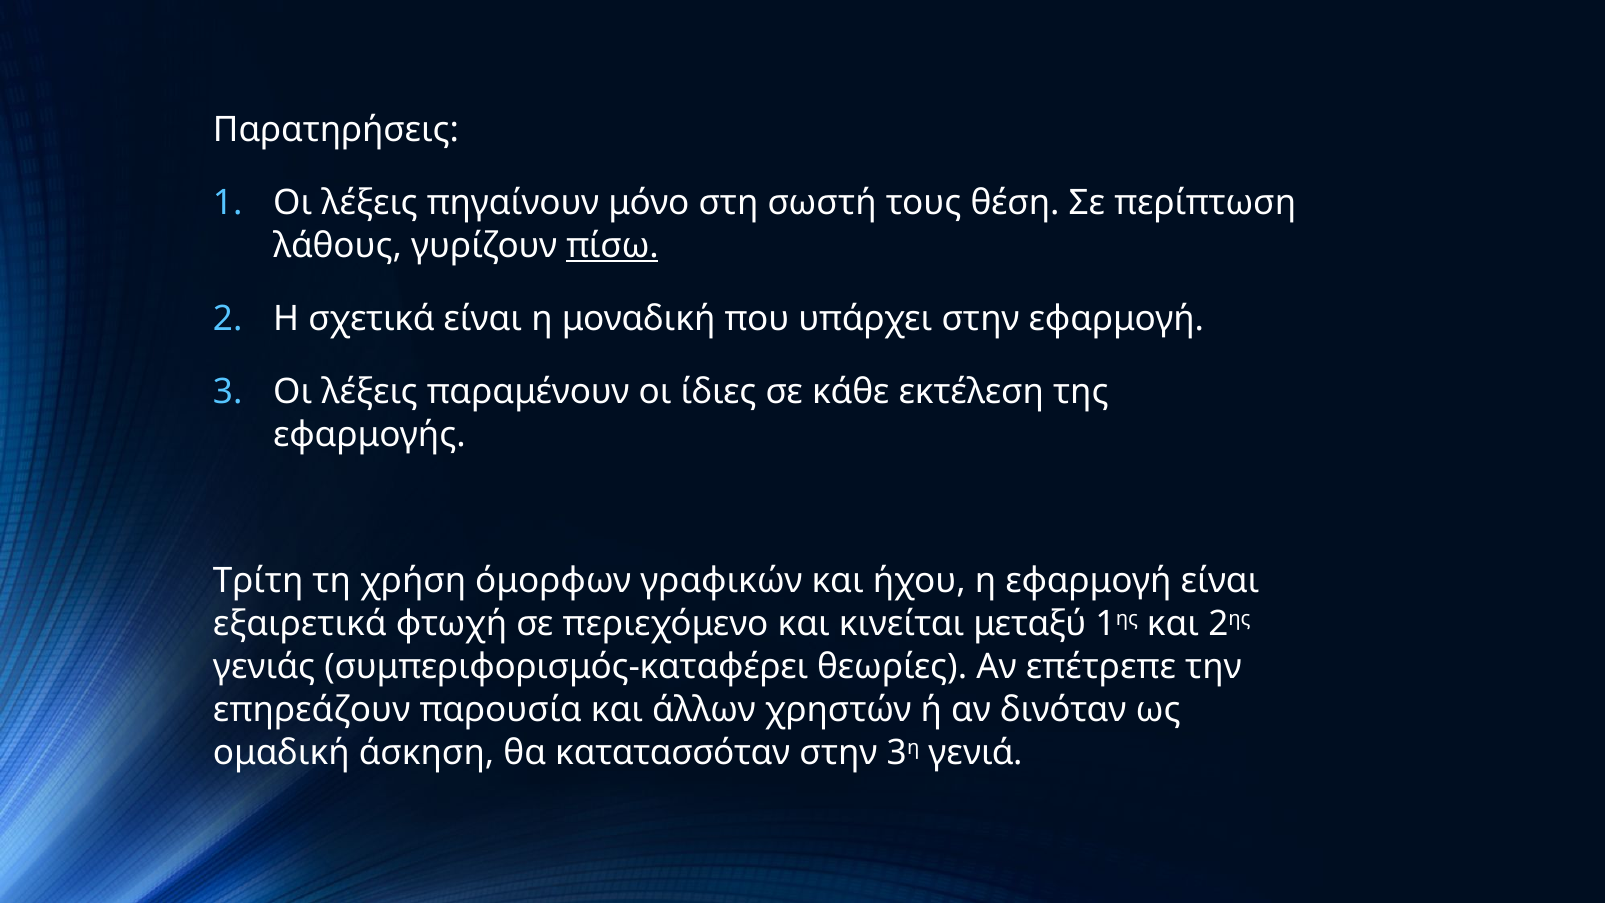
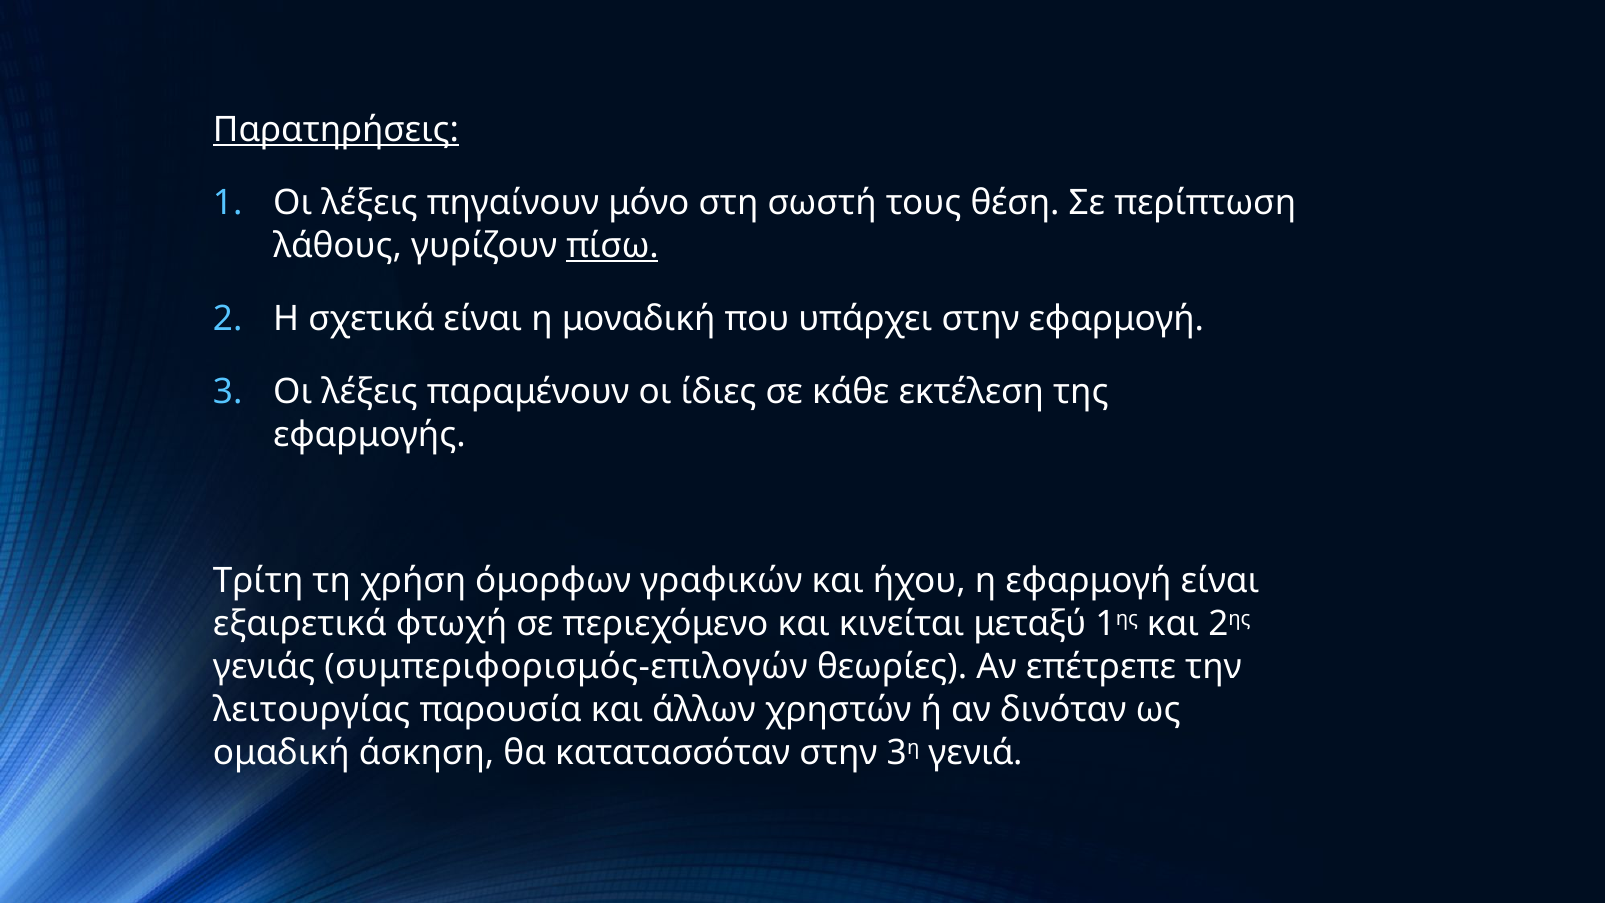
Παρατηρήσεις underline: none -> present
συμπεριφορισμός-καταφέρει: συμπεριφορισμός-καταφέρει -> συμπεριφορισμός-επιλογών
επηρεάζουν: επηρεάζουν -> λειτουργίας
